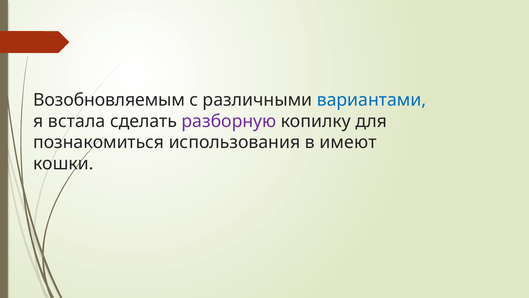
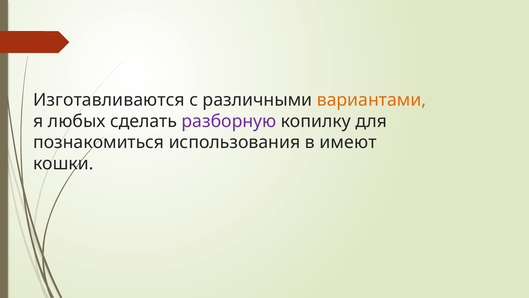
Возобновляемым: Возобновляемым -> Изготавливаются
вариантами colour: blue -> orange
встала: встала -> любых
